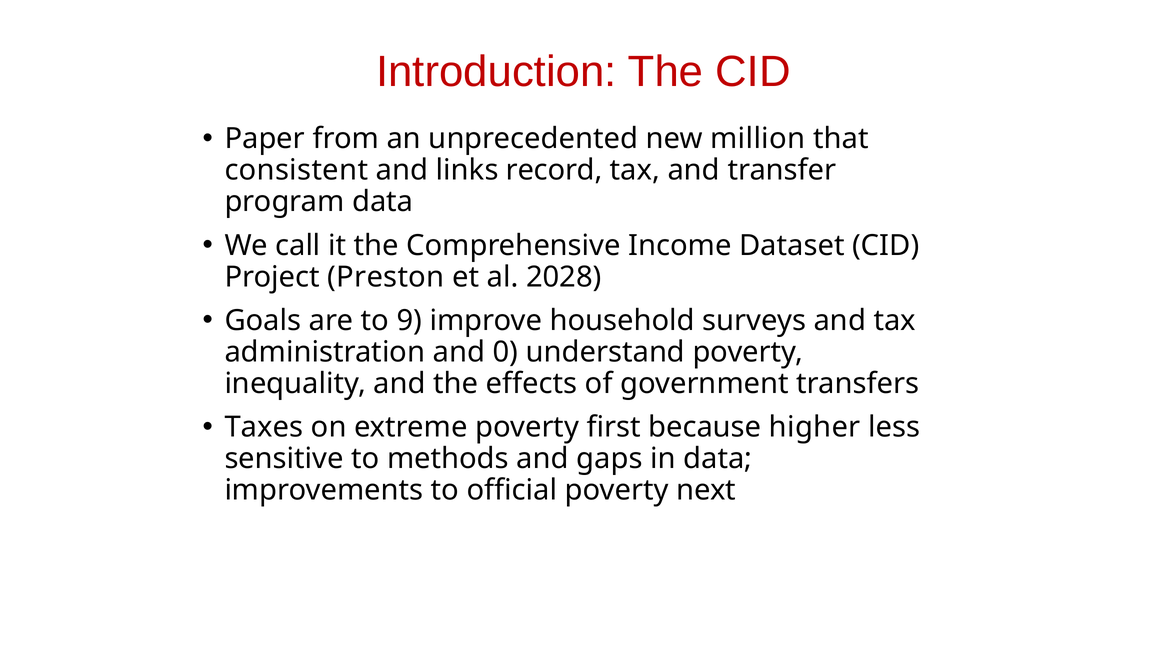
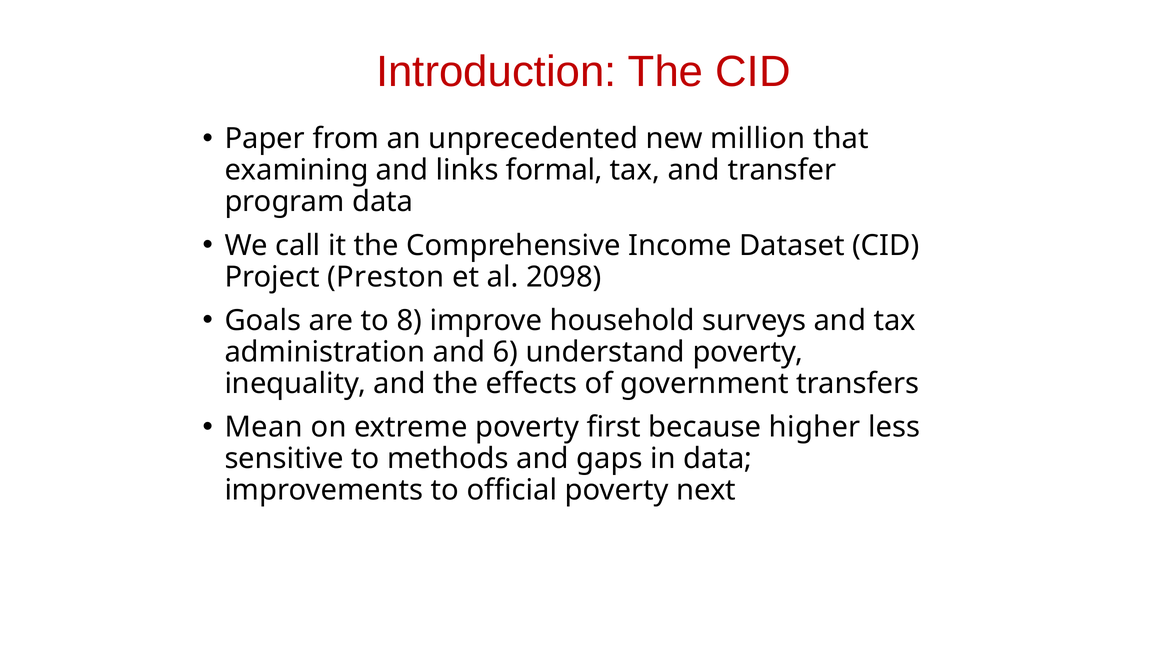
consistent: consistent -> examining
record: record -> formal
2028: 2028 -> 2098
9: 9 -> 8
0: 0 -> 6
Taxes: Taxes -> Mean
